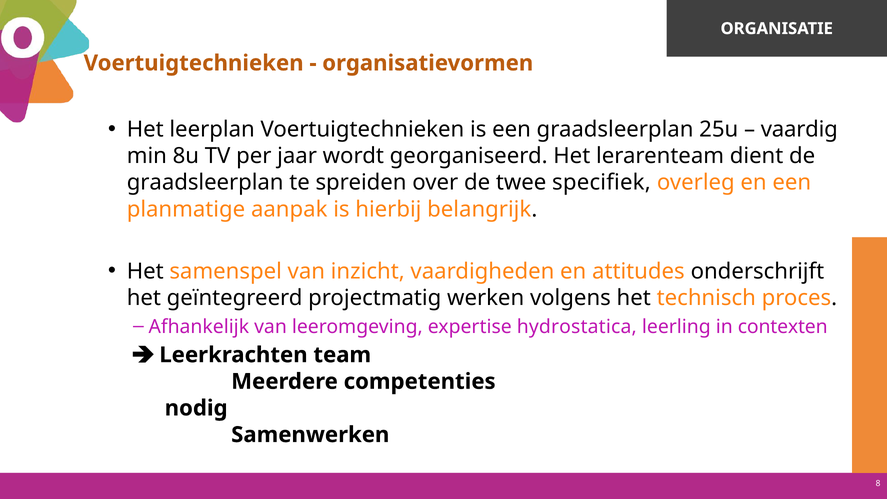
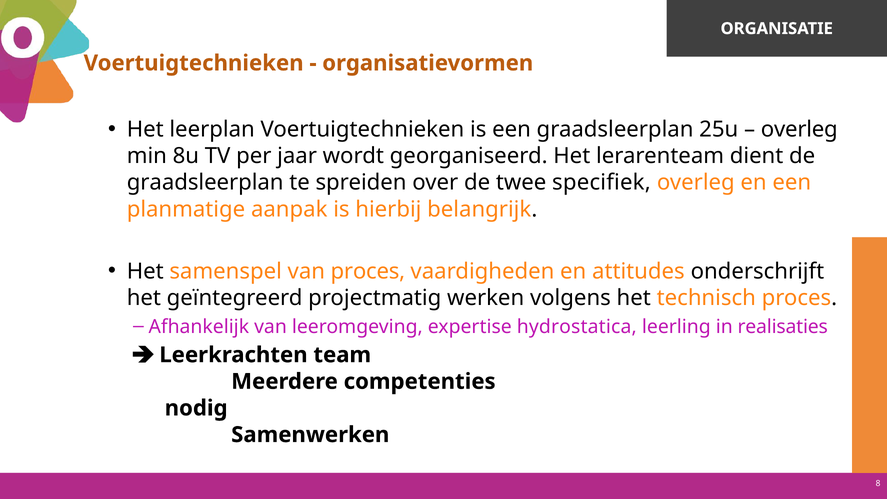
vaardig at (799, 129): vaardig -> overleg
van inzicht: inzicht -> proces
contexten: contexten -> realisaties
